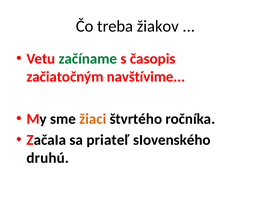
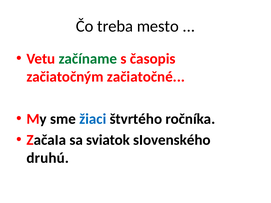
žiakov: žiakov -> mesto
navštívime: navštívime -> začiatočné
žiaci colour: orange -> blue
priateľ: priateľ -> sviatok
